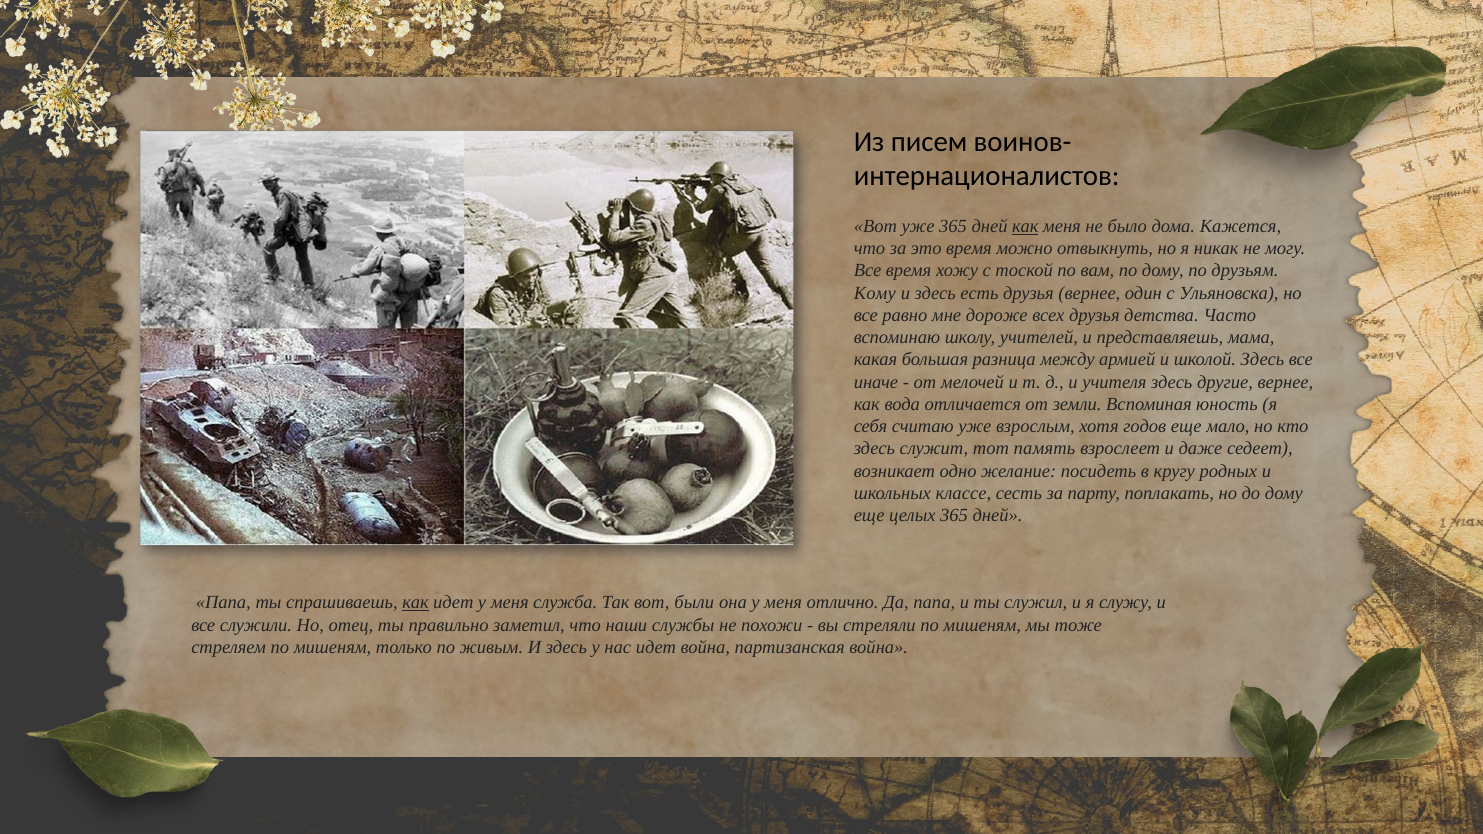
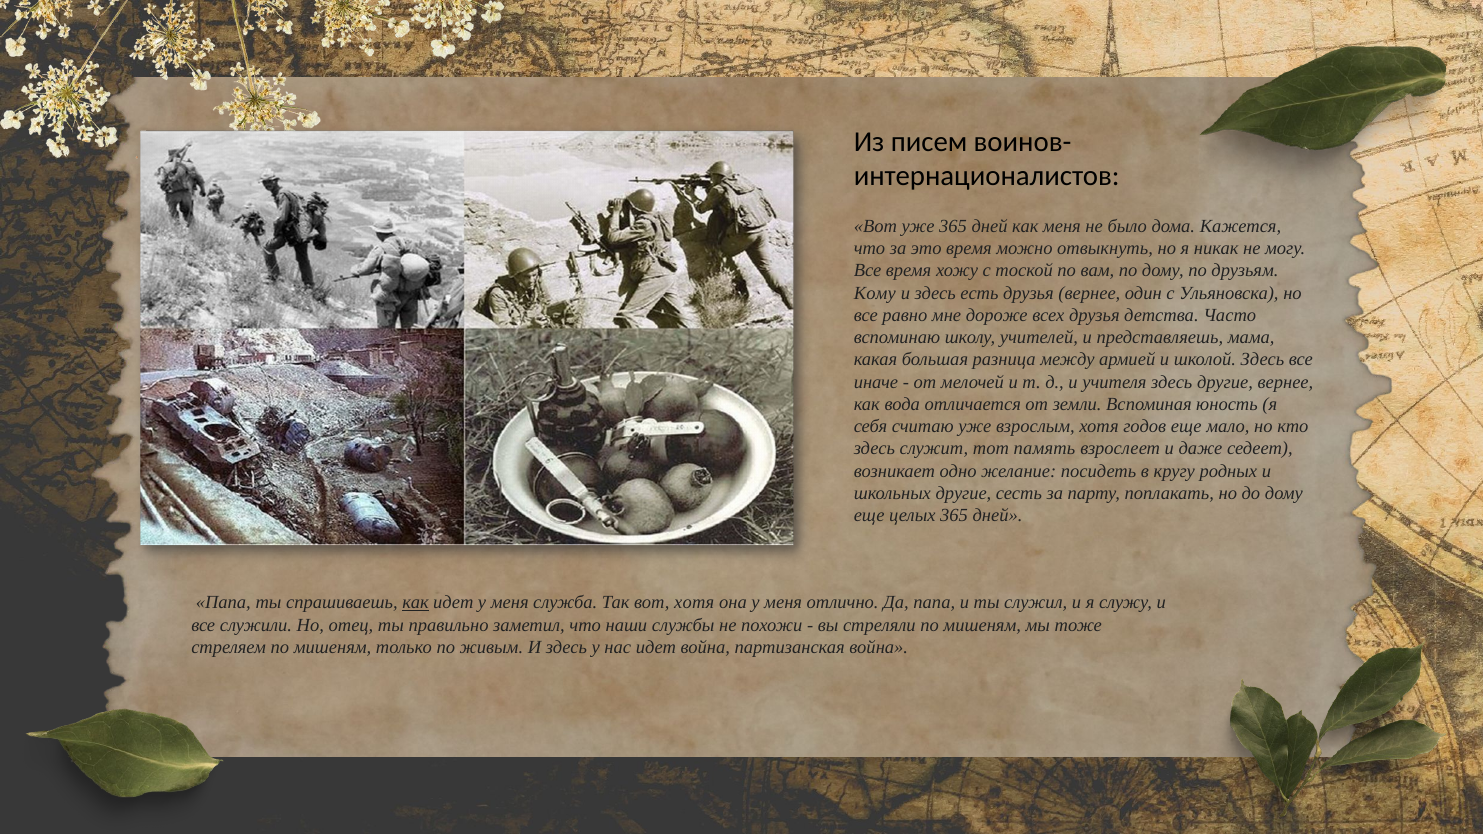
как at (1025, 226) underline: present -> none
школьных классе: классе -> другие
вот были: были -> хотя
